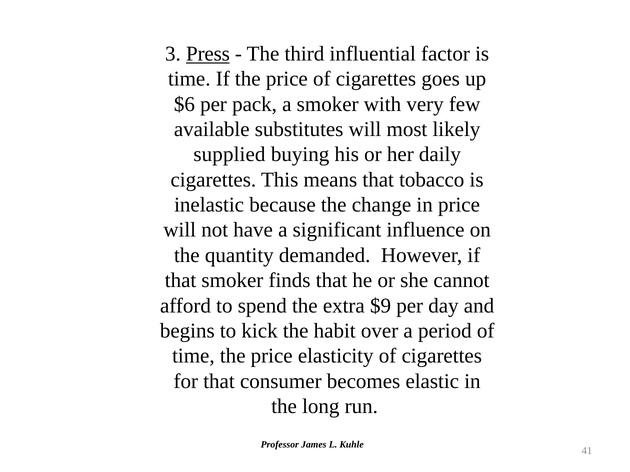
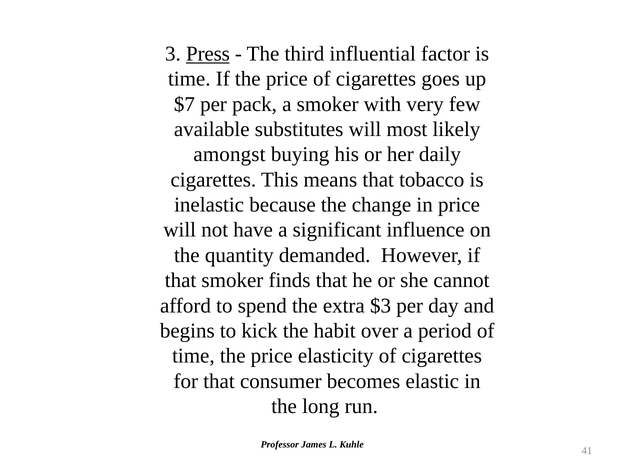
$6: $6 -> $7
supplied: supplied -> amongst
$9: $9 -> $3
